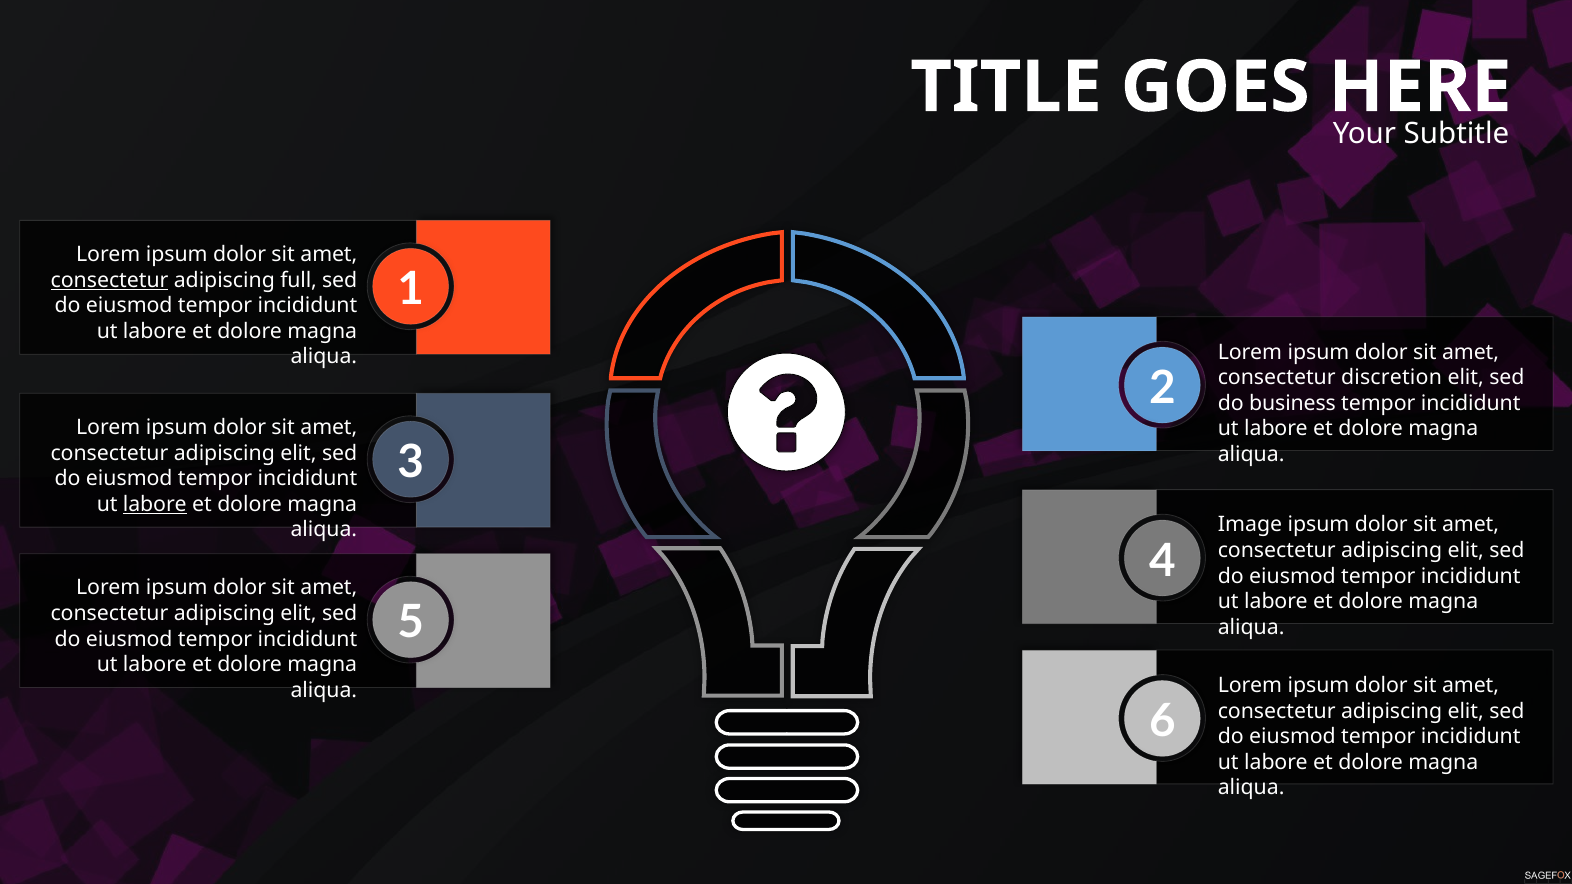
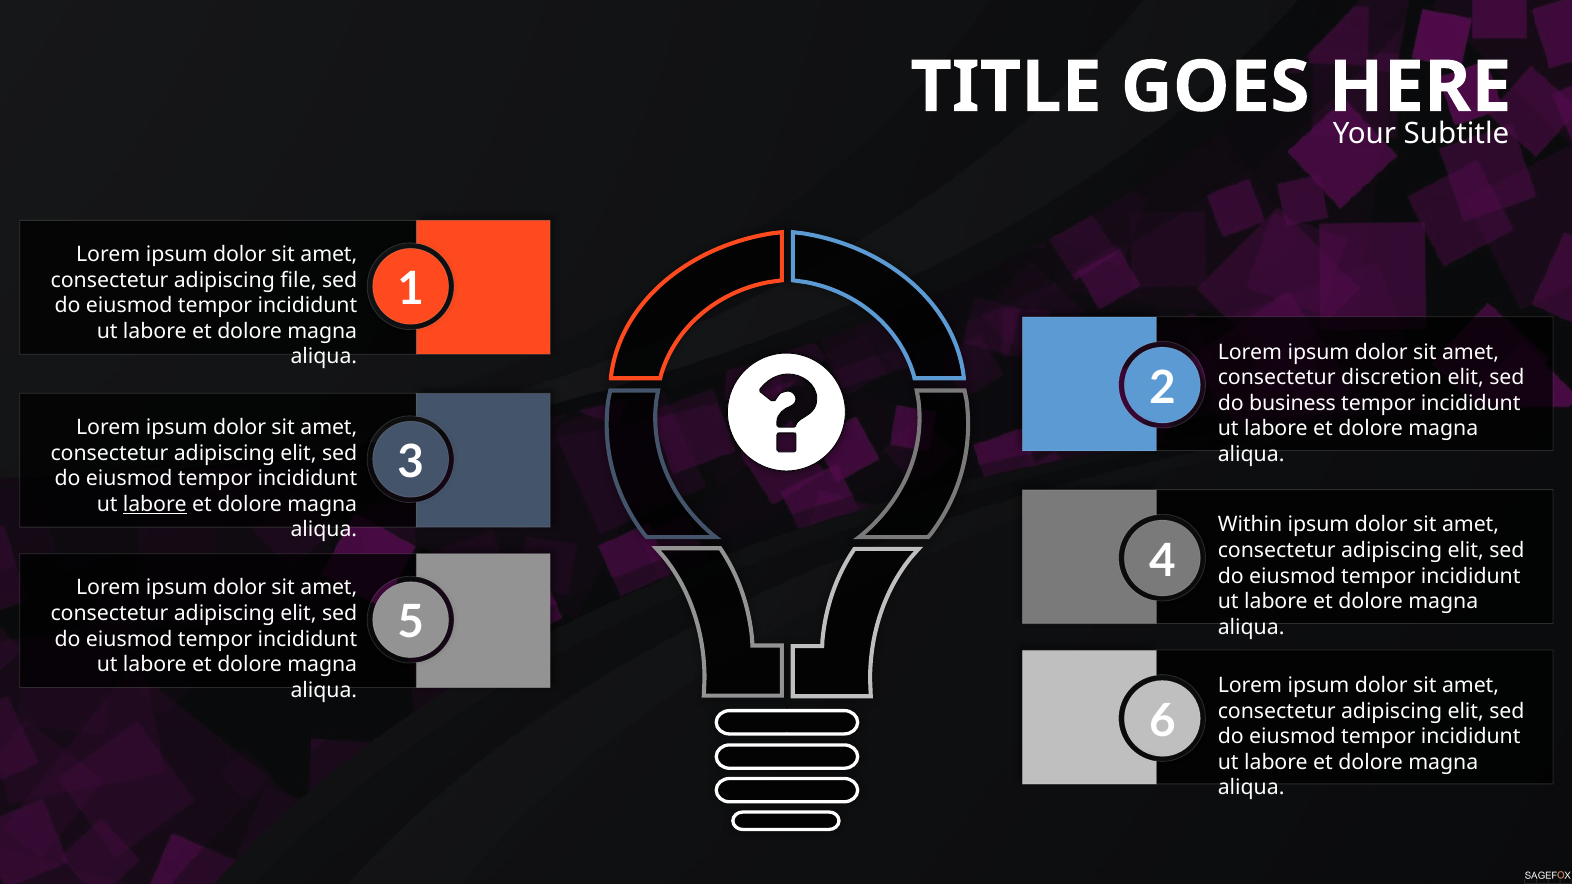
consectetur at (110, 280) underline: present -> none
full: full -> file
Image: Image -> Within
